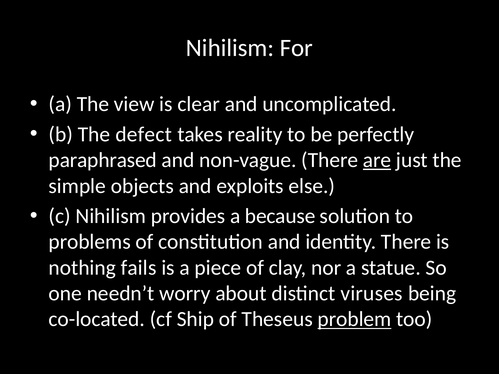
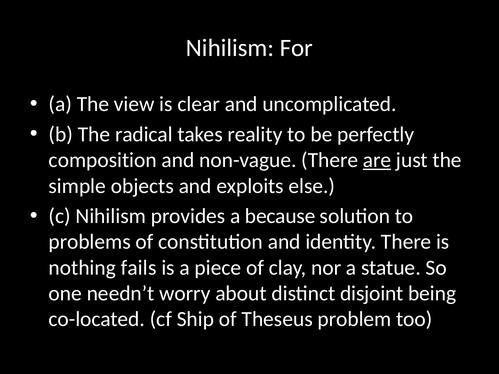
defect: defect -> radical
paraphrased: paraphrased -> composition
viruses: viruses -> disjoint
problem underline: present -> none
